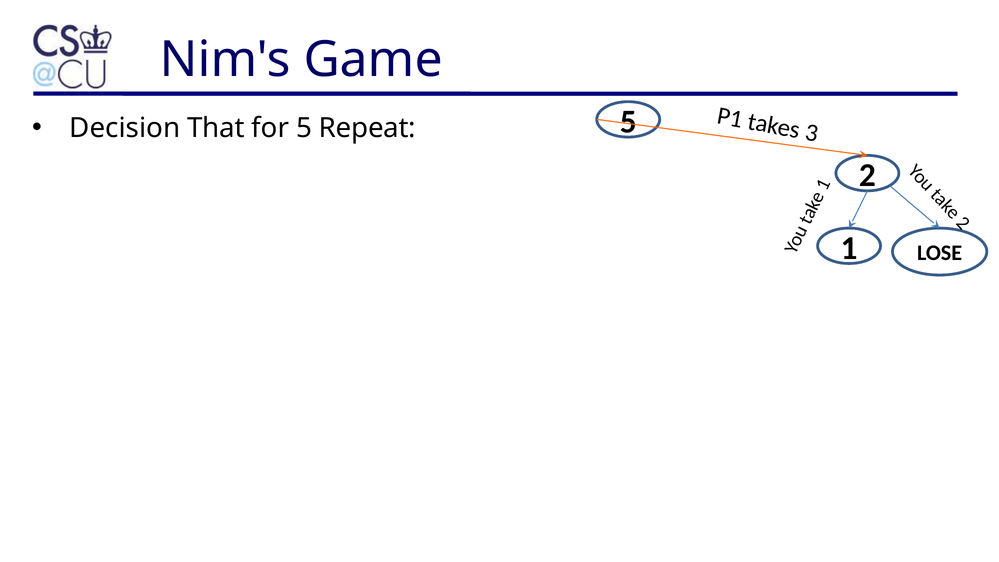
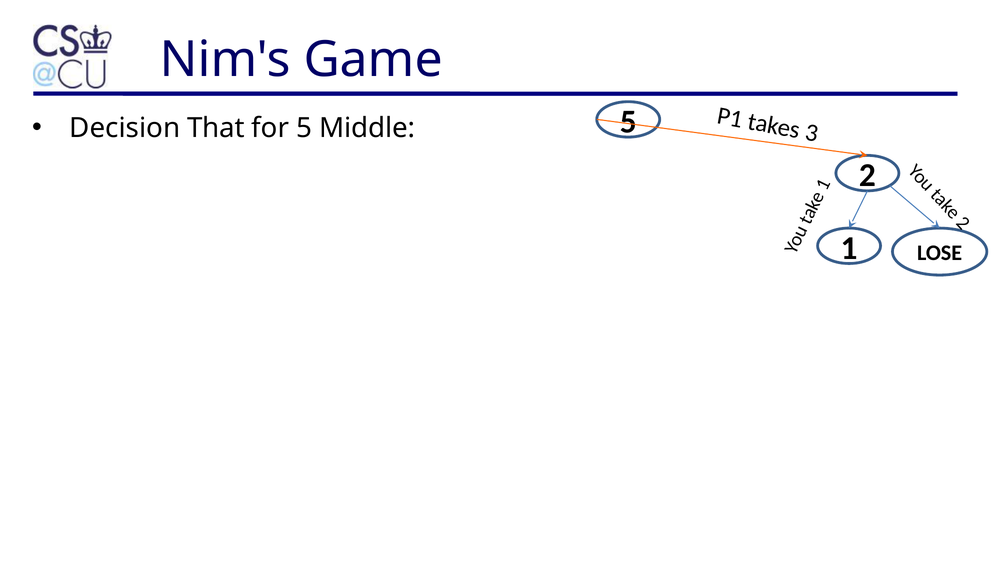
Repeat: Repeat -> Middle
